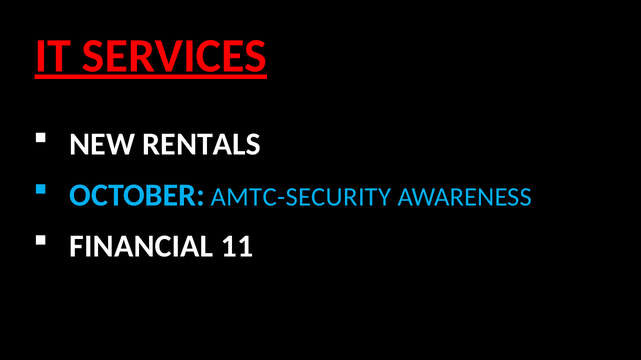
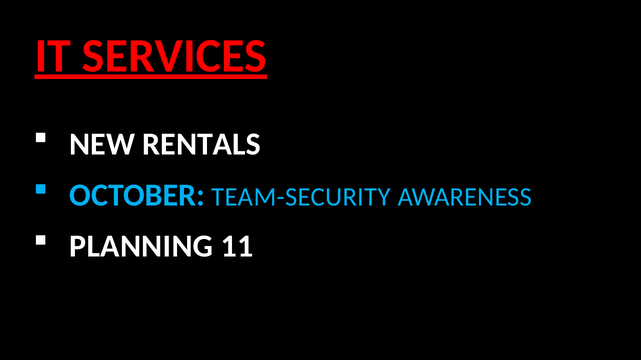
AMTC-SECURITY: AMTC-SECURITY -> TEAM-SECURITY
FINANCIAL: FINANCIAL -> PLANNING
